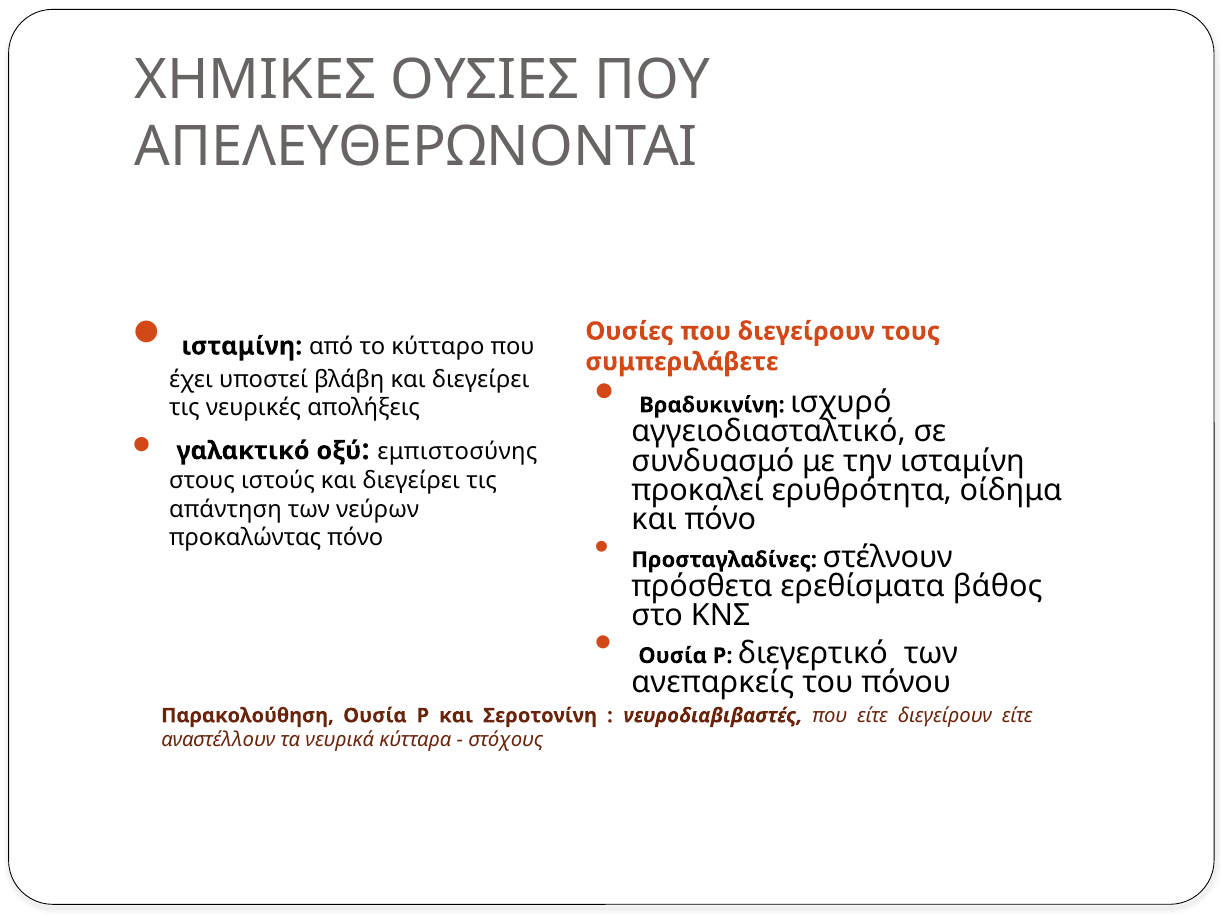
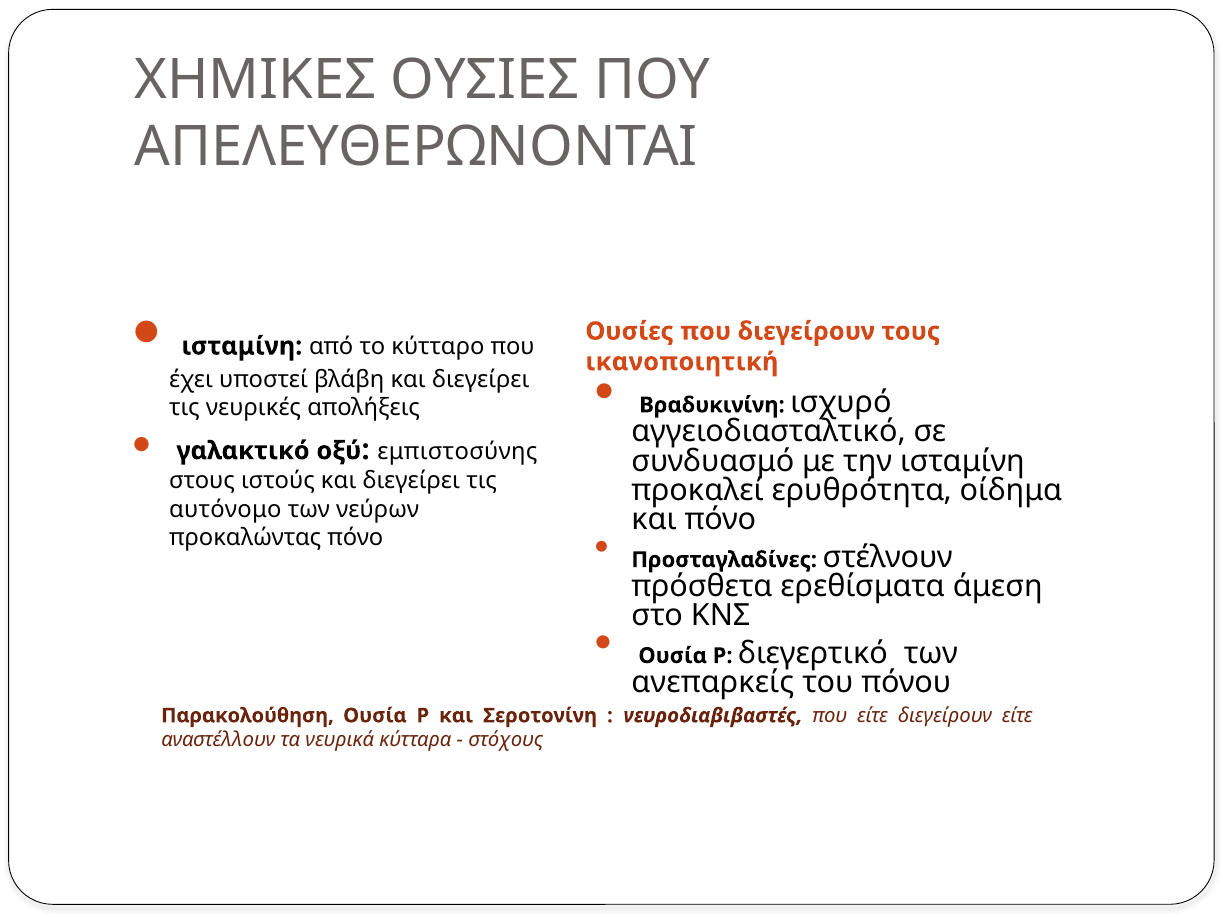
συμπεριλάβετε: συμπεριλάβετε -> ικανοποιητική
απάντηση: απάντηση -> αυτόνομο
βάθος: βάθος -> άμεση
